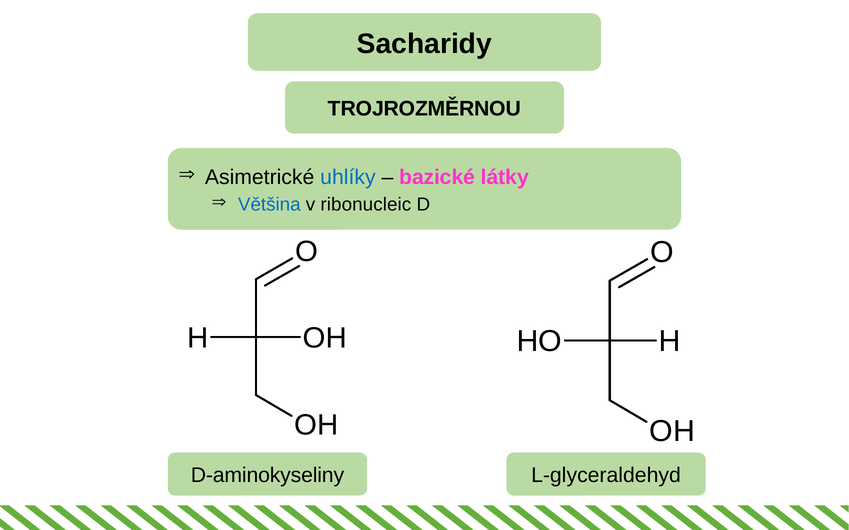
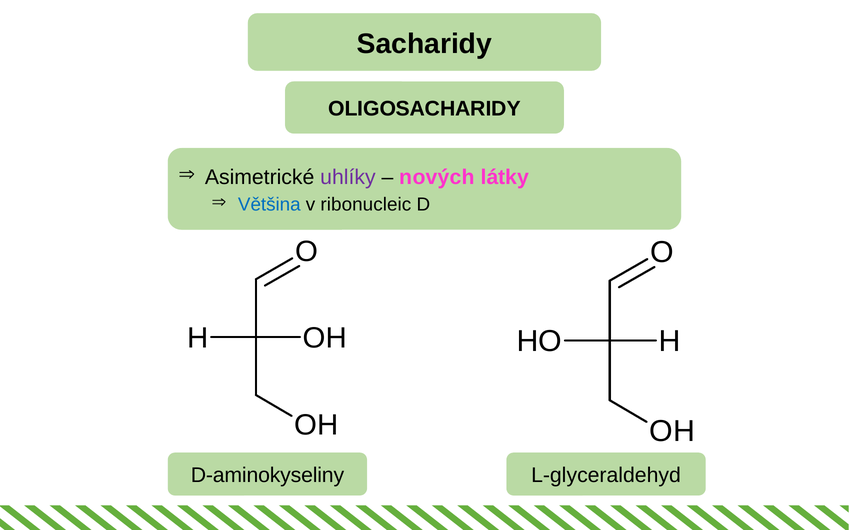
TROJROZMĚRNOU: TROJROZMĚRNOU -> OLIGOSACHARIDY
uhlíky colour: blue -> purple
bazické: bazické -> nových
